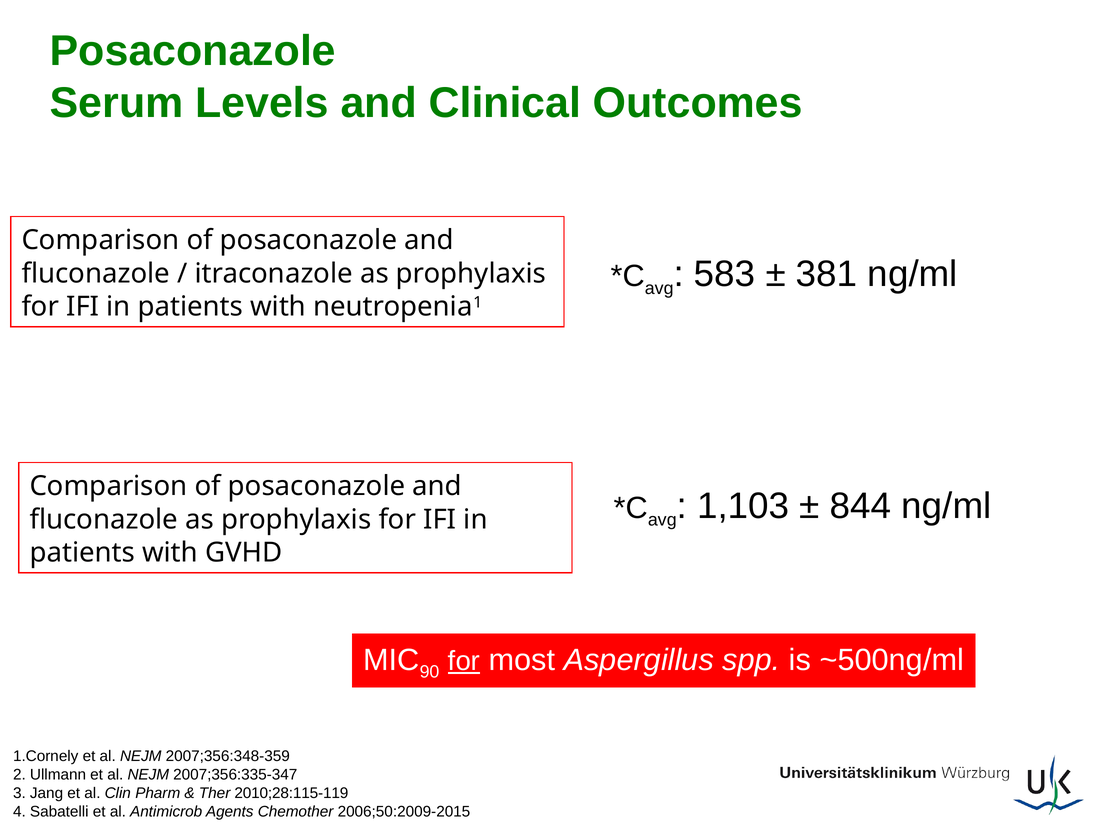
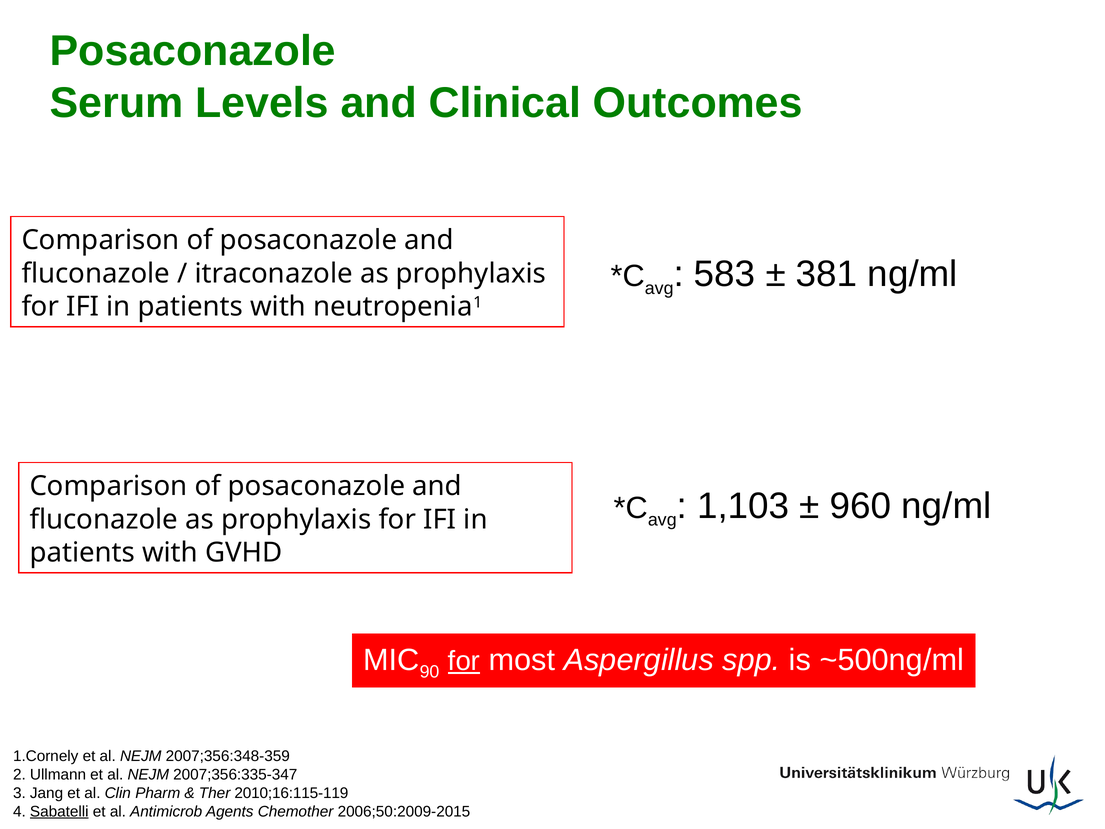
844: 844 -> 960
2010;28:115-119: 2010;28:115-119 -> 2010;16:115-119
Sabatelli underline: none -> present
